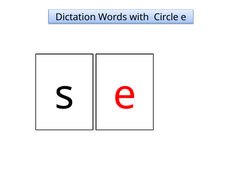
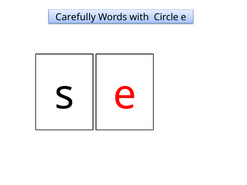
Dictation: Dictation -> Carefully
